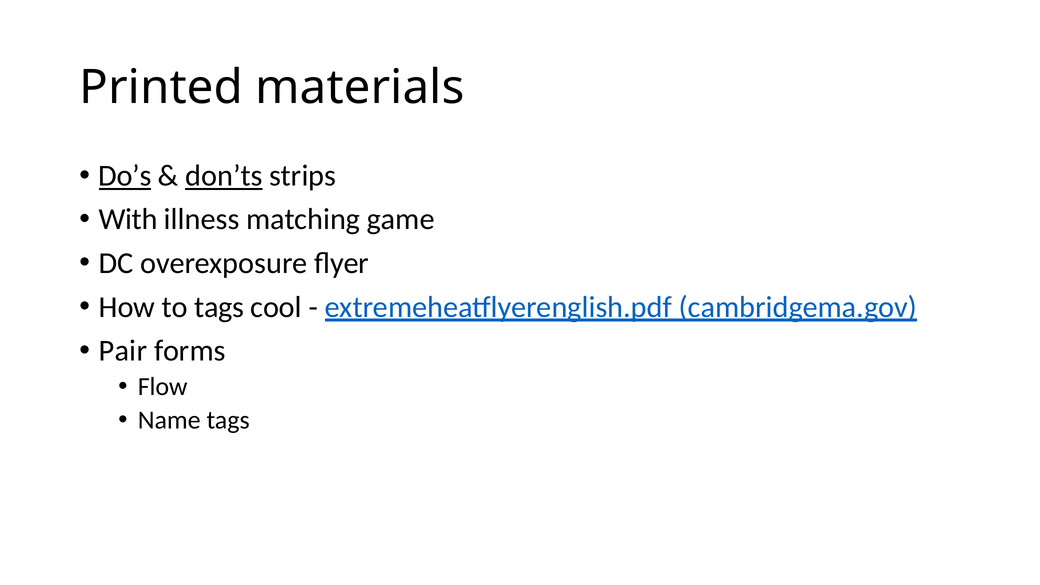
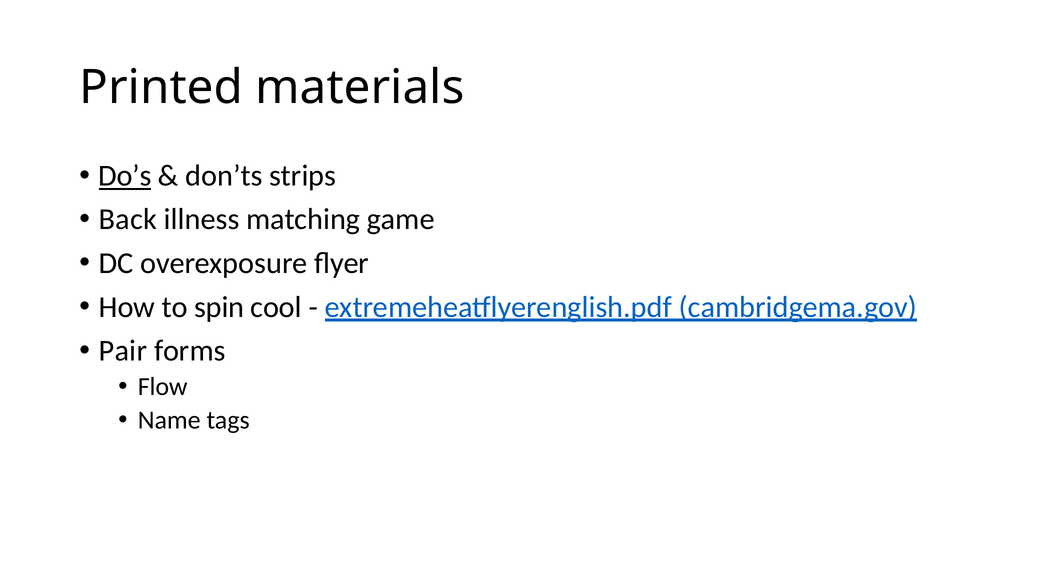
don’ts underline: present -> none
With: With -> Back
to tags: tags -> spin
